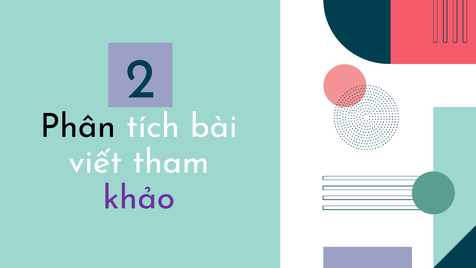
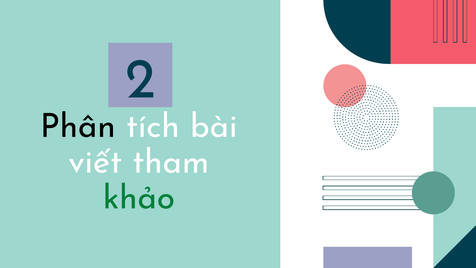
khảo colour: purple -> green
